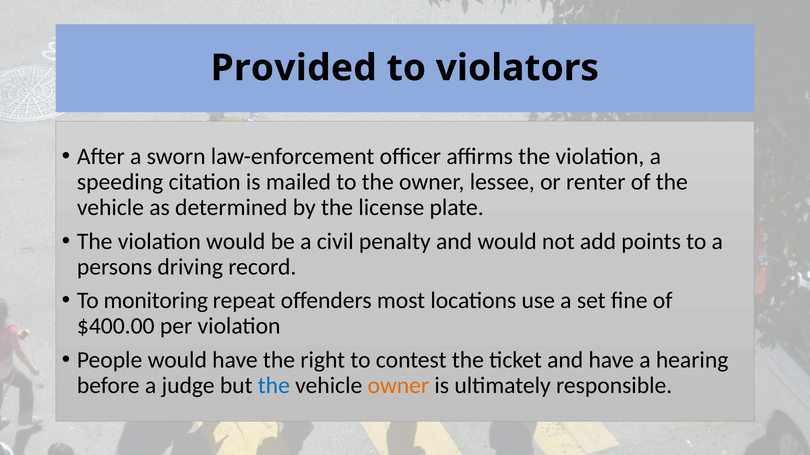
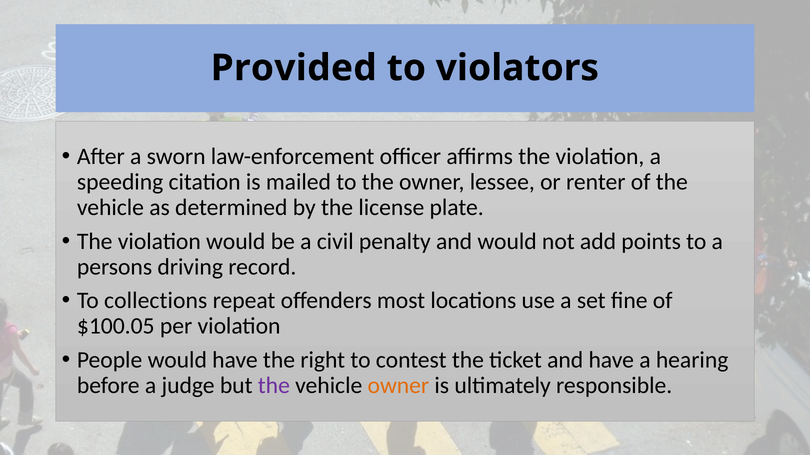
monitoring: monitoring -> collections
$400.00: $400.00 -> $100.05
the at (274, 386) colour: blue -> purple
